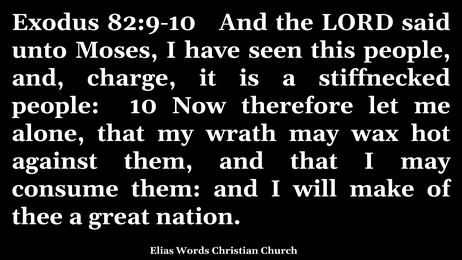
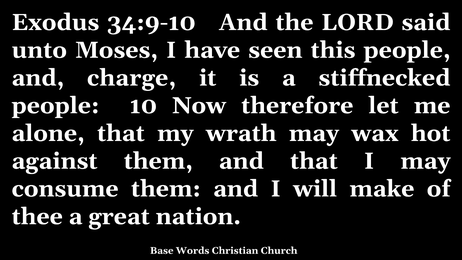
82:9-10: 82:9-10 -> 34:9-10
Elias: Elias -> Base
